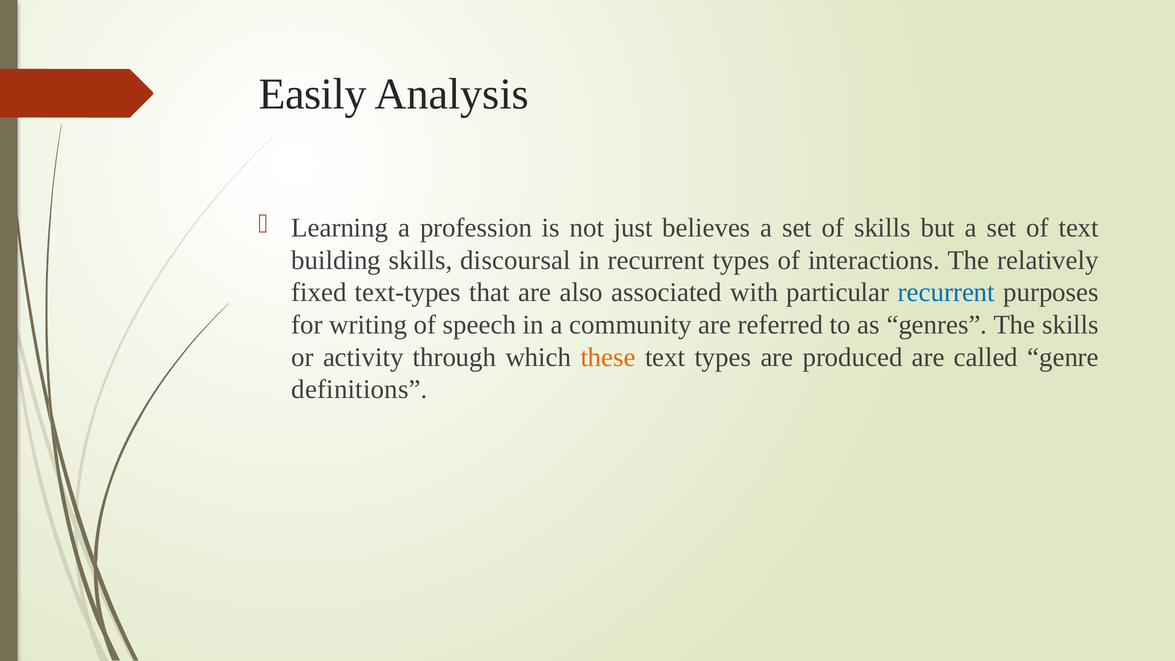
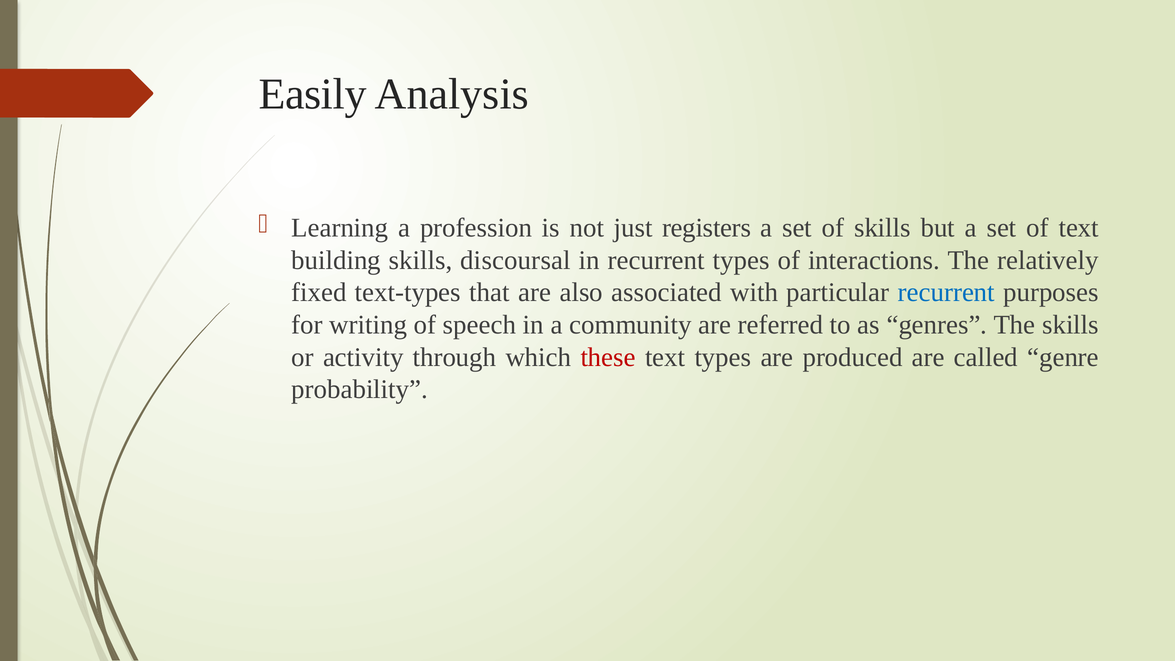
believes: believes -> registers
these colour: orange -> red
definitions: definitions -> probability
